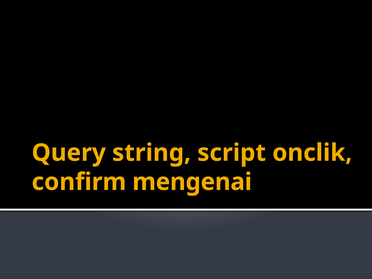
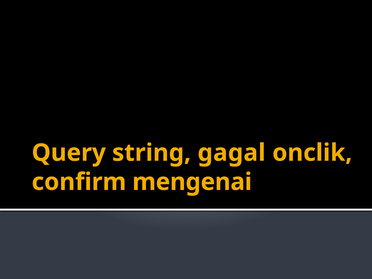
script: script -> gagal
